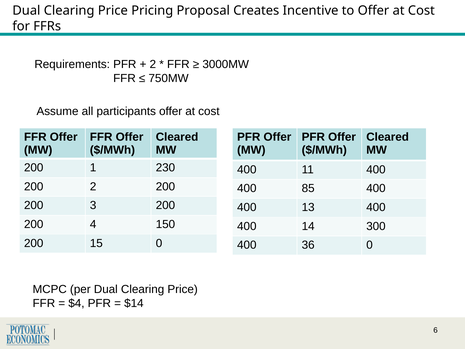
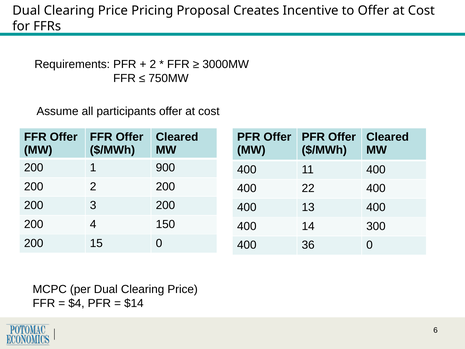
230: 230 -> 900
85: 85 -> 22
